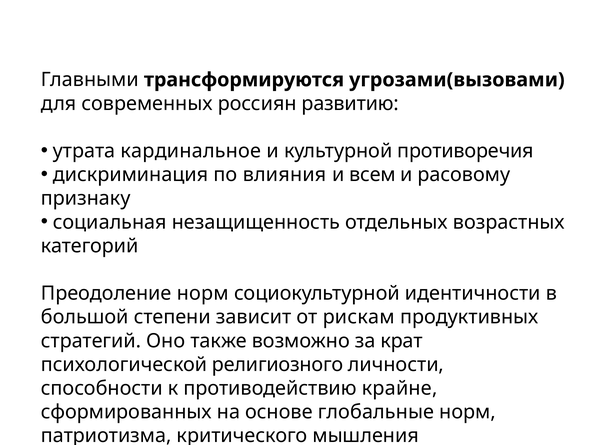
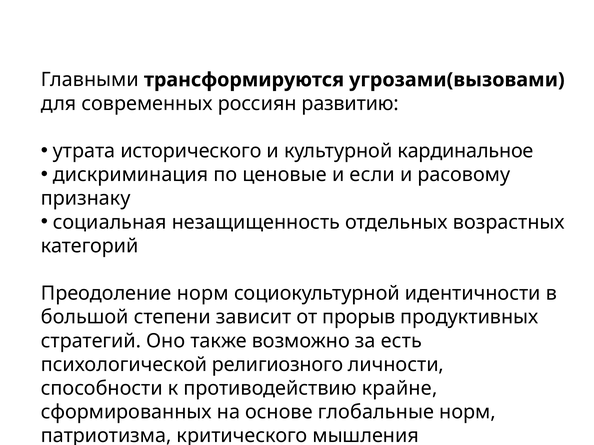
кардинальное: кардинальное -> исторического
противоречия: противоречия -> кардинальное
влияния: влияния -> ценовые
всем: всем -> если
рискам: рискам -> прорыв
крат: крат -> есть
